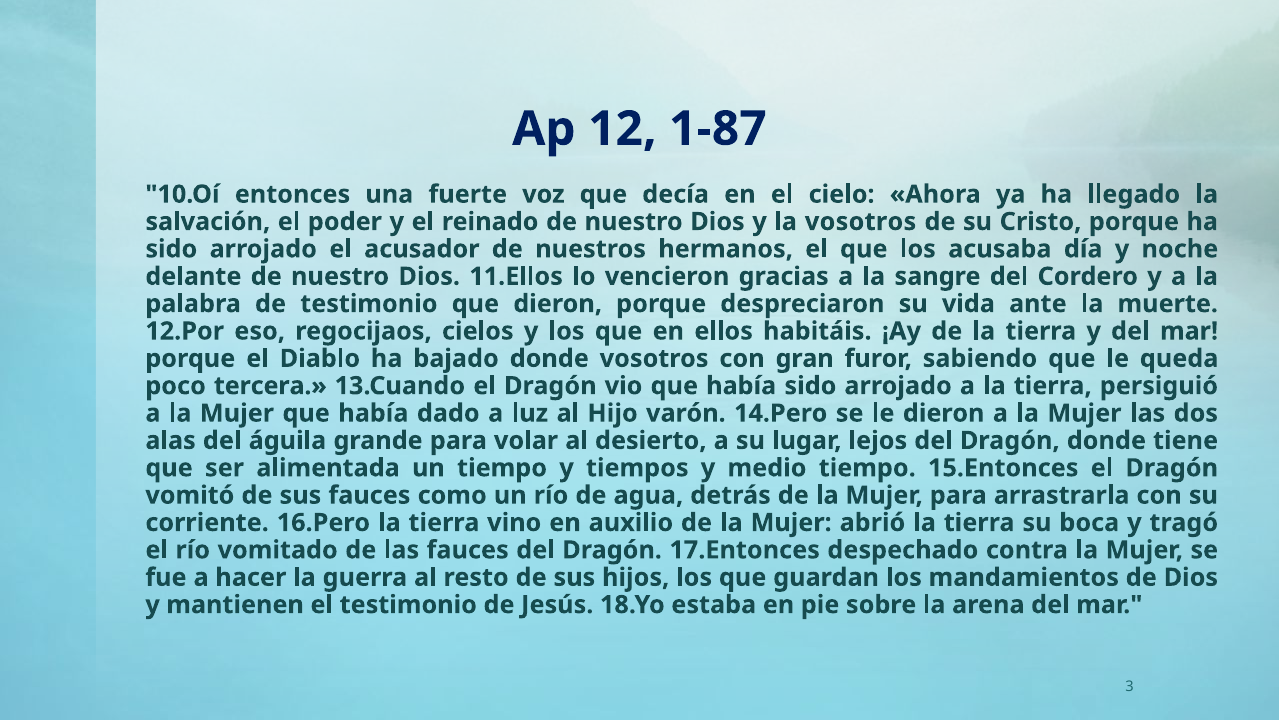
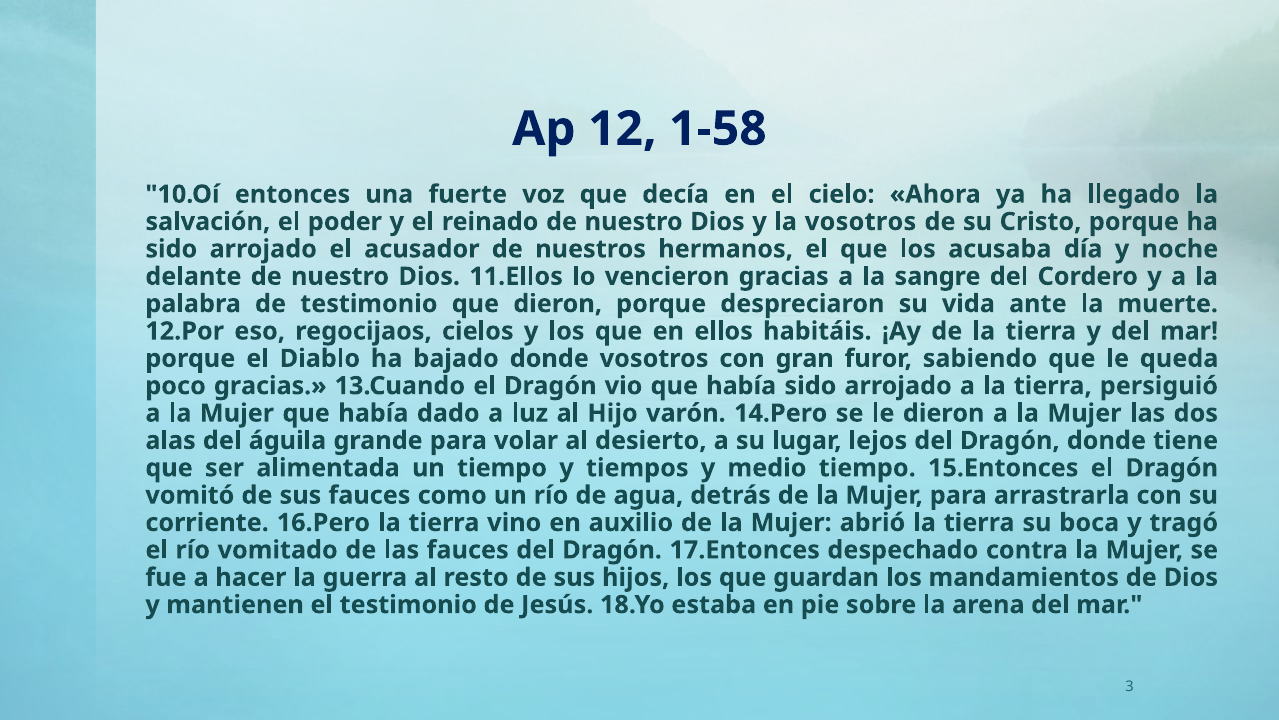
1-87: 1-87 -> 1-58
poco tercera: tercera -> gracias
